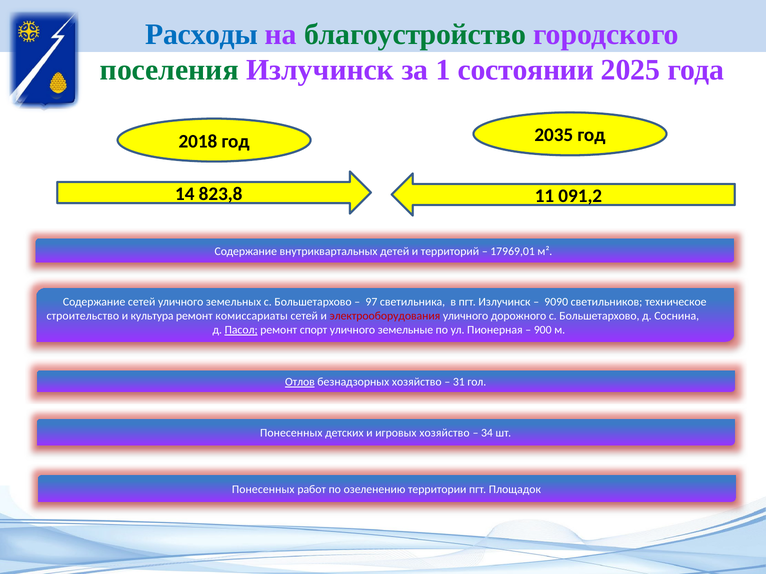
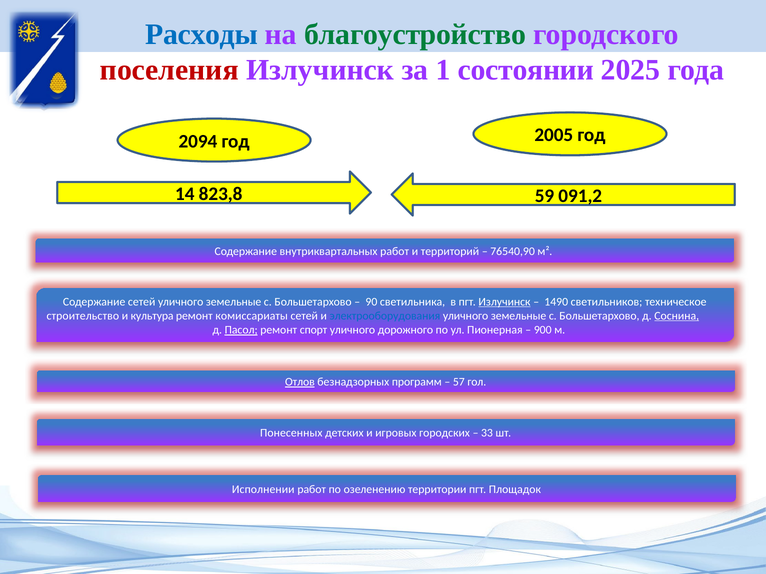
поселения colour: green -> red
2018: 2018 -> 2094
2035: 2035 -> 2005
11: 11 -> 59
внутриквартальных детей: детей -> работ
17969,01: 17969,01 -> 76540,90
сетей уличного земельных: земельных -> земельные
97: 97 -> 90
Излучинск at (505, 302) underline: none -> present
9090: 9090 -> 1490
электрооборудования colour: red -> blue
дорожного at (519, 316): дорожного -> земельные
Соснина underline: none -> present
земельные: земельные -> дорожного
безнадзорных хозяйство: хозяйство -> программ
31: 31 -> 57
игровых хозяйство: хозяйство -> городских
34: 34 -> 33
Понесенных at (263, 490): Понесенных -> Исполнении
